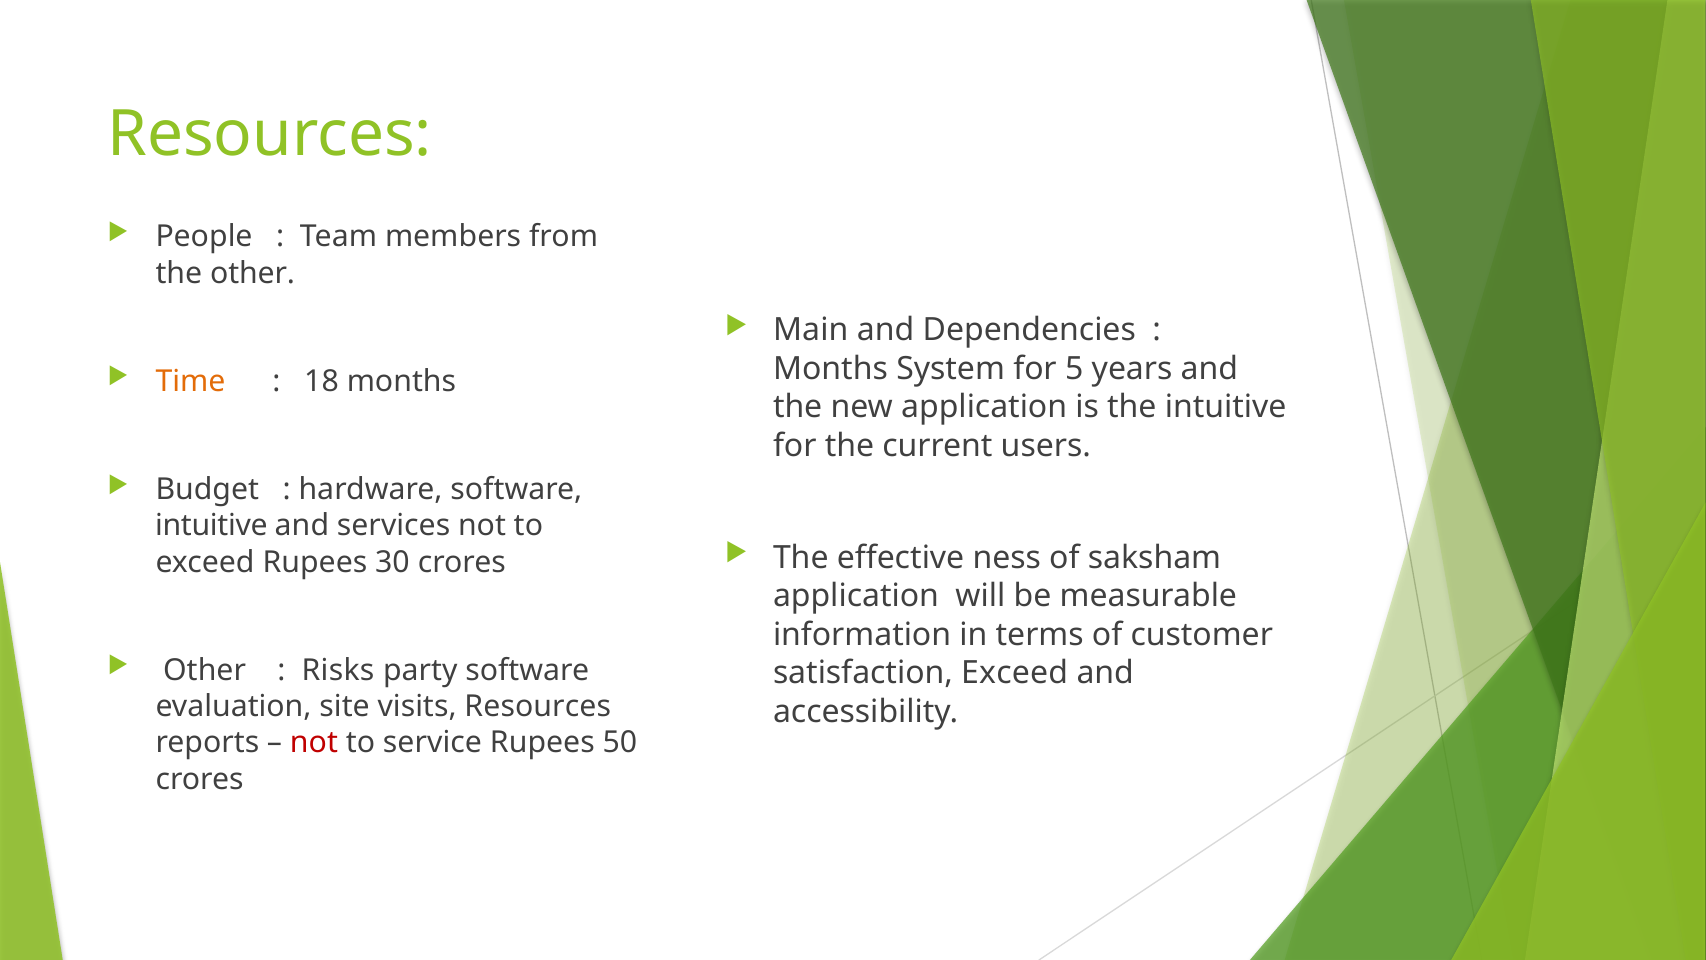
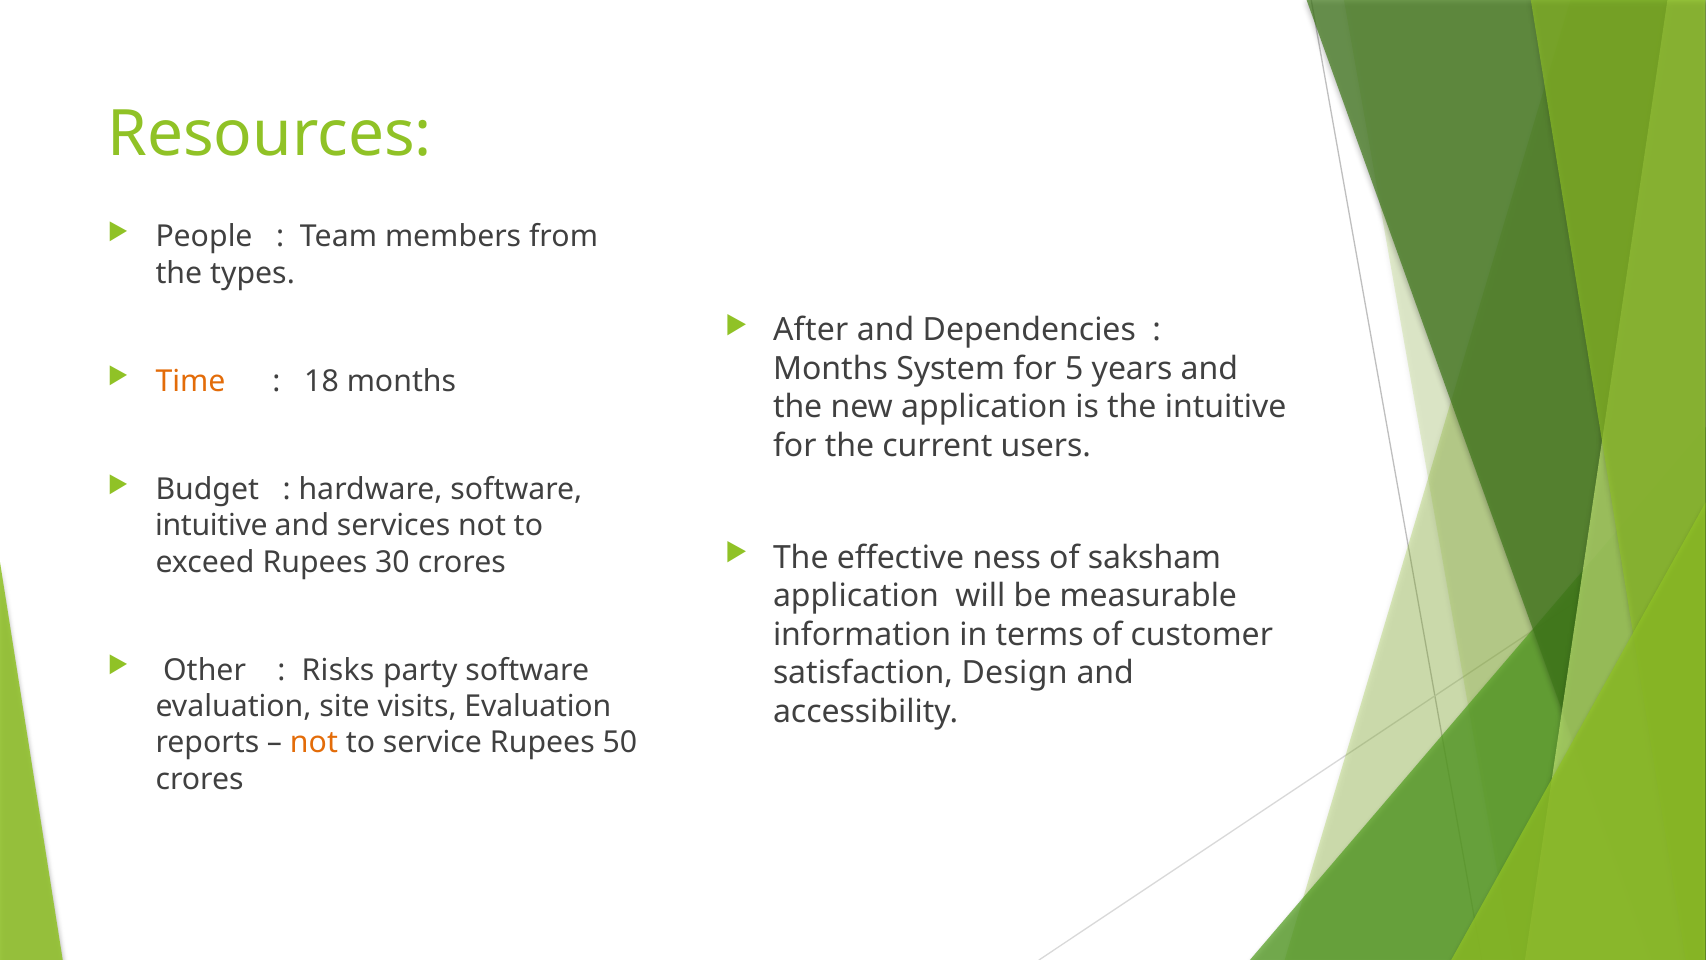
the other: other -> types
Main: Main -> After
satisfaction Exceed: Exceed -> Design
visits Resources: Resources -> Evaluation
not at (314, 743) colour: red -> orange
